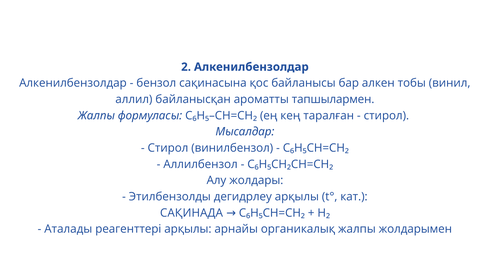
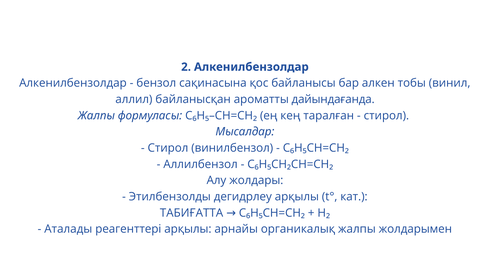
тапшылармен: тапшылармен -> дайындағанда
САҚИНАДА: САҚИНАДА -> ТАБИҒАТТА
